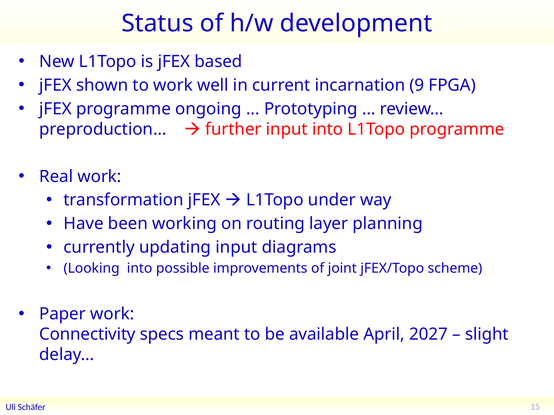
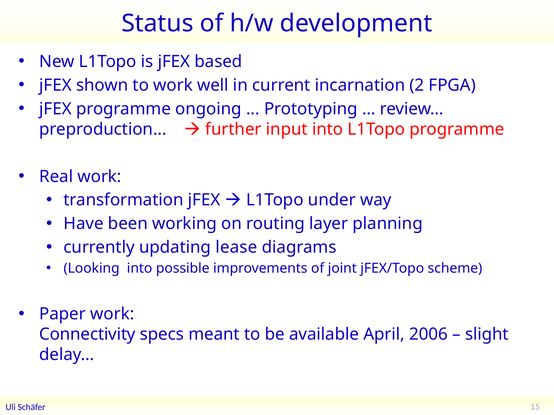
9: 9 -> 2
updating input: input -> lease
2027: 2027 -> 2006
